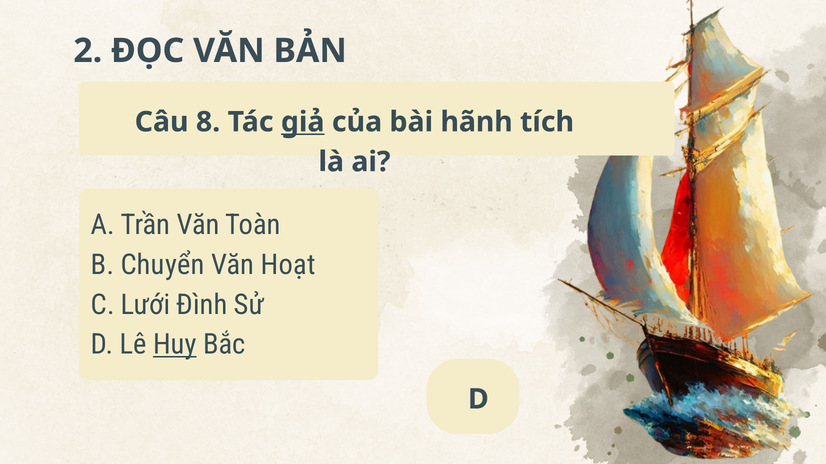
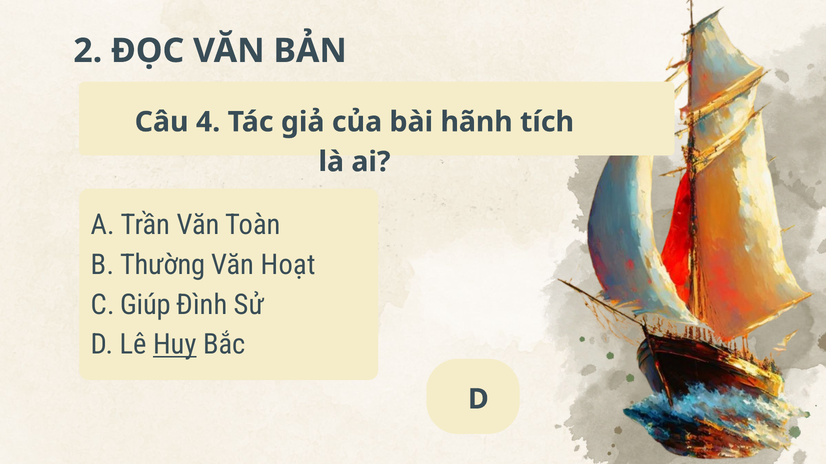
8: 8 -> 4
giả underline: present -> none
Chuyển: Chuyển -> Thường
Lưới: Lưới -> Giúp
